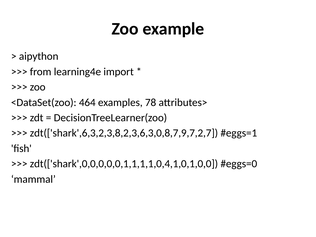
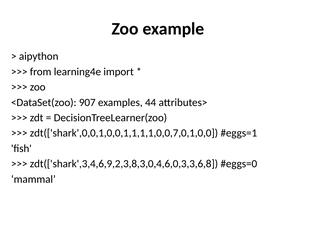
464: 464 -> 907
78: 78 -> 44
zdt(['shark',6,3,2,3,8,2,3,6,3,0,8,7,9,7,2,7: zdt(['shark',6,3,2,3,8,2,3,6,3,0,8,7,9,7,2,7 -> zdt(['shark',0,0,1,0,0,1,1,1,1,0,0,7,0,1,0,0
zdt(['shark',0,0,0,0,0,1,1,1,1,0,4,1,0,1,0,0: zdt(['shark',0,0,0,0,0,1,1,1,1,0,4,1,0,1,0,0 -> zdt(['shark',3,4,6,9,2,3,8,3,0,4,6,0,3,3,6,8
